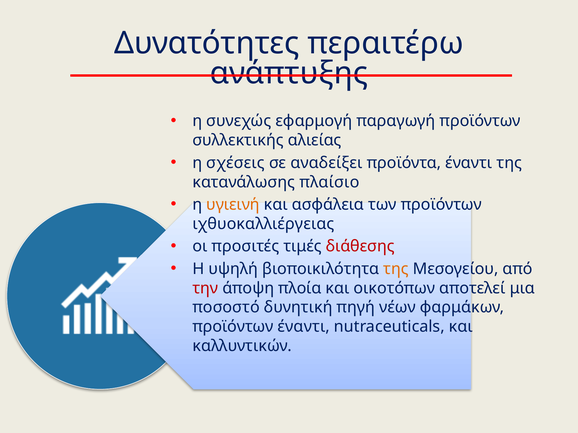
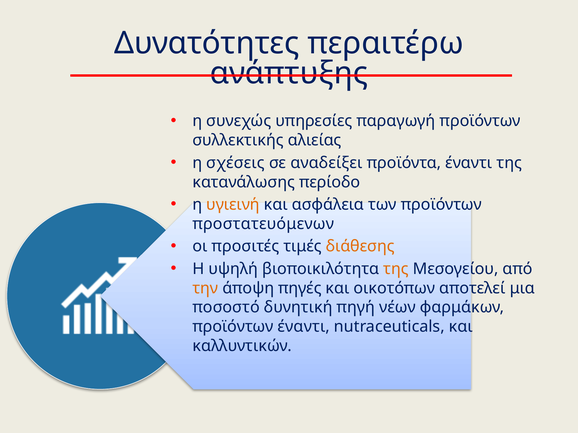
εφαρμογή: εφαρμογή -> υπηρεσίες
πλαίσιο: πλαίσιο -> περίοδο
ιχθυοκαλλιέργειας: ιχθυοκαλλιέργειας -> προστατευόμενων
διάθεσης colour: red -> orange
την colour: red -> orange
πλοία: πλοία -> πηγές
